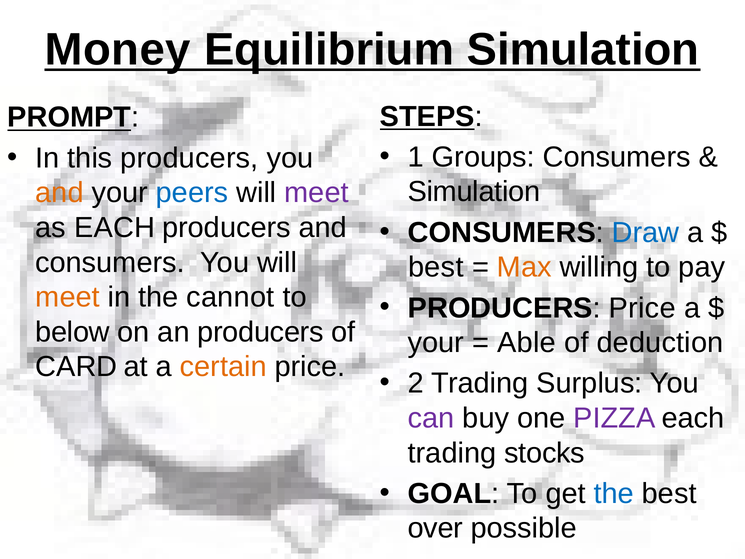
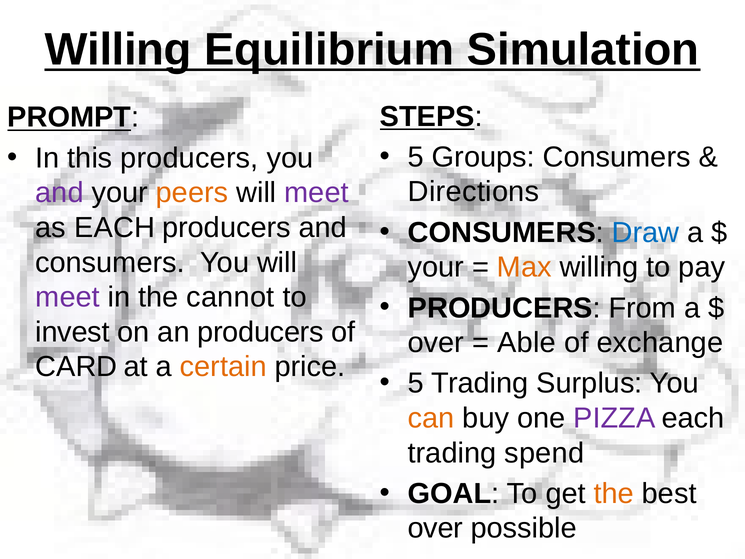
Money at (118, 50): Money -> Willing
1 at (416, 157): 1 -> 5
Simulation at (474, 192): Simulation -> Directions
and at (60, 193) colour: orange -> purple
peers colour: blue -> orange
best at (436, 267): best -> your
meet at (68, 297) colour: orange -> purple
PRODUCERS Price: Price -> From
below: below -> invest
your at (436, 343): your -> over
deduction: deduction -> exchange
2 at (416, 383): 2 -> 5
can colour: purple -> orange
stocks: stocks -> spend
the at (614, 493) colour: blue -> orange
